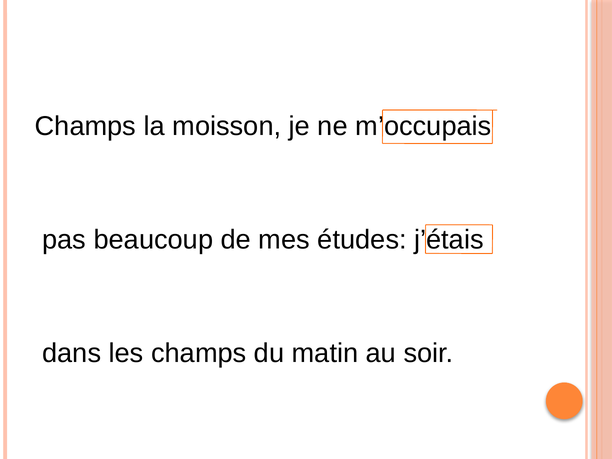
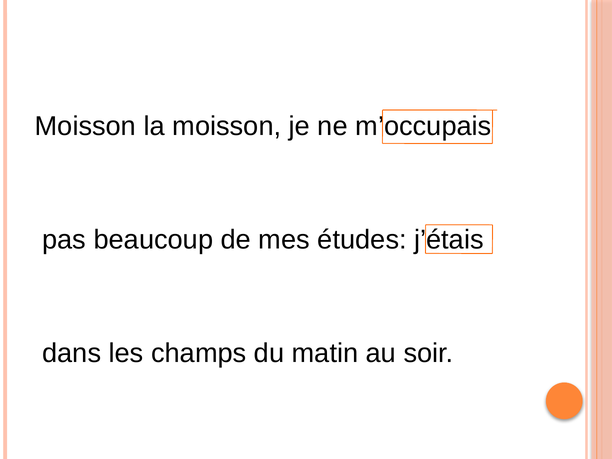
Champs at (85, 126): Champs -> Moisson
